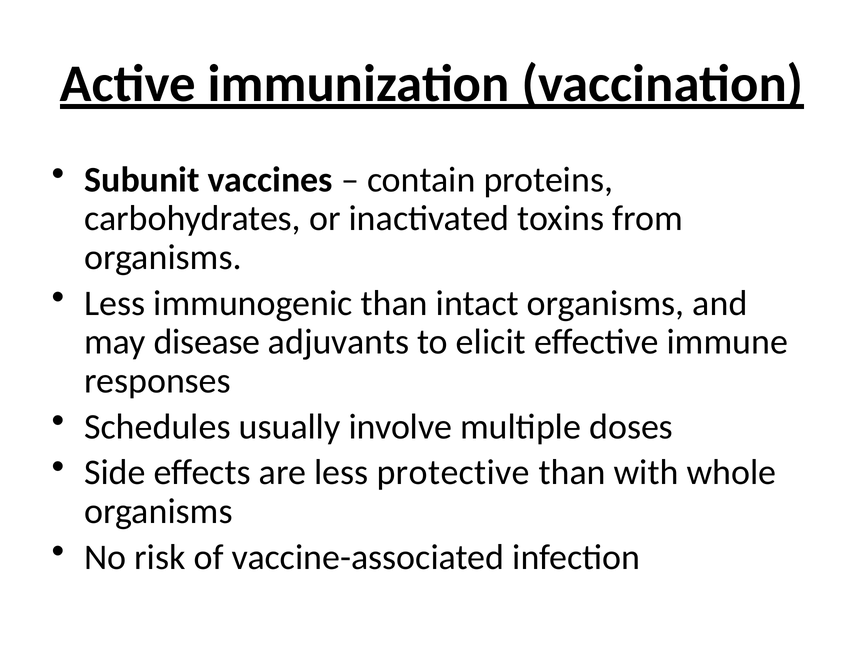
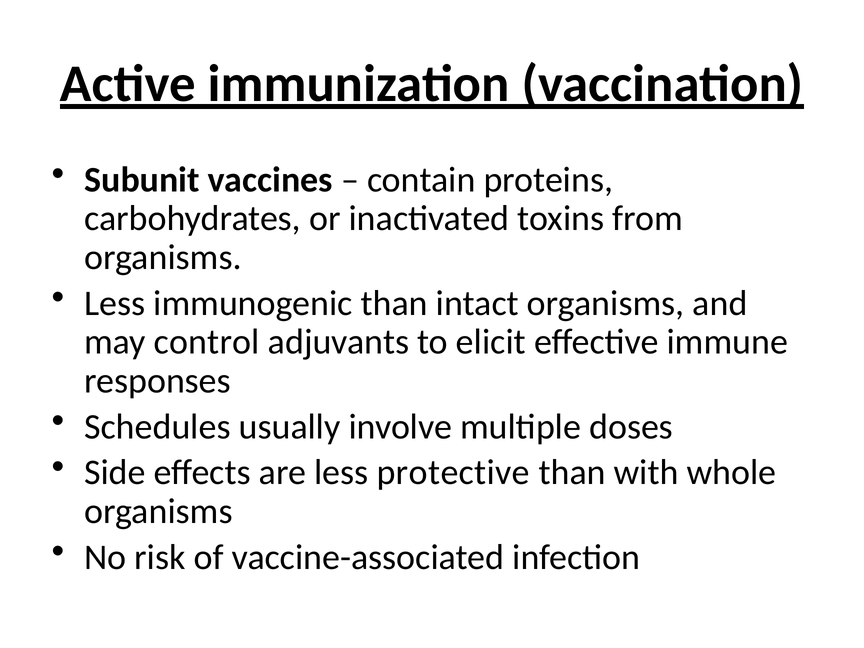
disease: disease -> control
